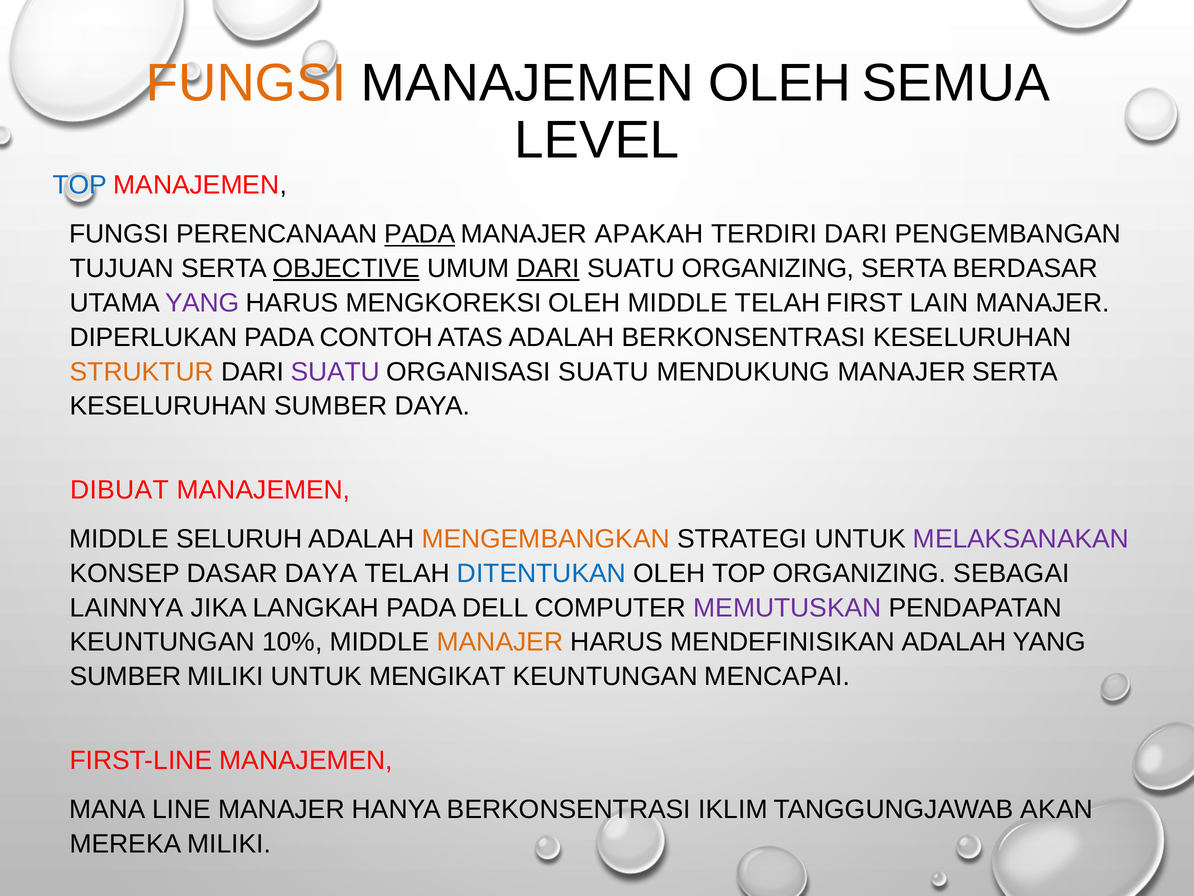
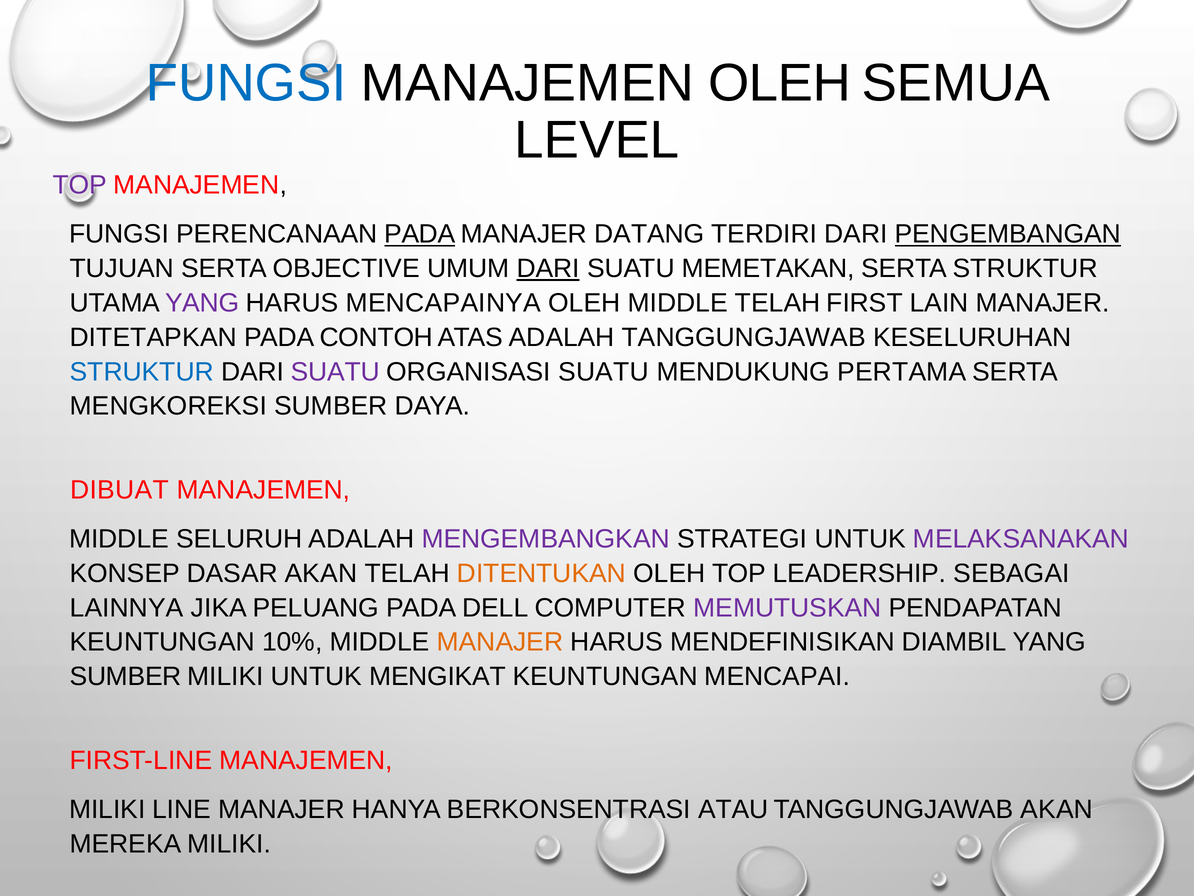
FUNGSI at (246, 83) colour: orange -> blue
TOP at (80, 185) colour: blue -> purple
APAKAH: APAKAH -> DATANG
PENGEMBANGAN underline: none -> present
OBJECTIVE underline: present -> none
SUATU ORGANIZING: ORGANIZING -> MEMETAKAN
SERTA BERDASAR: BERDASAR -> STRUKTUR
MENGKOREKSI: MENGKOREKSI -> MENCAPAINYA
DIPERLUKAN: DIPERLUKAN -> DITETAPKAN
ADALAH BERKONSENTRASI: BERKONSENTRASI -> TANGGUNGJAWAB
STRUKTUR at (142, 372) colour: orange -> blue
MENDUKUNG MANAJER: MANAJER -> PERTAMA
KESELURUHAN at (168, 406): KESELURUHAN -> MENGKOREKSI
MENGEMBANGKAN colour: orange -> purple
DASAR DAYA: DAYA -> AKAN
DITENTUKAN colour: blue -> orange
TOP ORGANIZING: ORGANIZING -> LEADERSHIP
LANGKAH: LANGKAH -> PELUANG
MENDEFINISIKAN ADALAH: ADALAH -> DIAMBIL
MANA at (107, 809): MANA -> MILIKI
IKLIM: IKLIM -> ATAU
